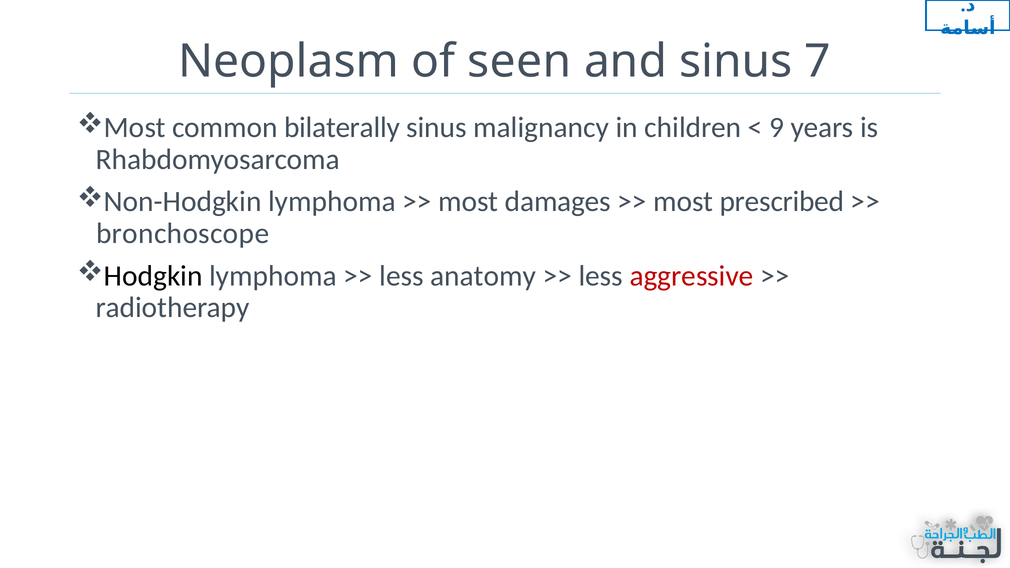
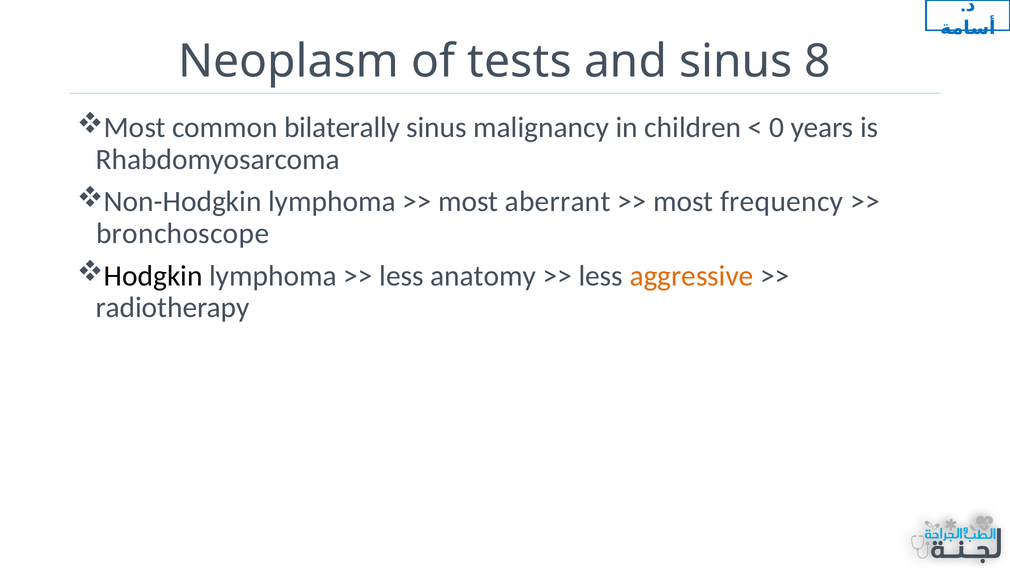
seen: seen -> tests
7: 7 -> 8
9: 9 -> 0
damages: damages -> aberrant
prescribed: prescribed -> frequency
aggressive colour: red -> orange
